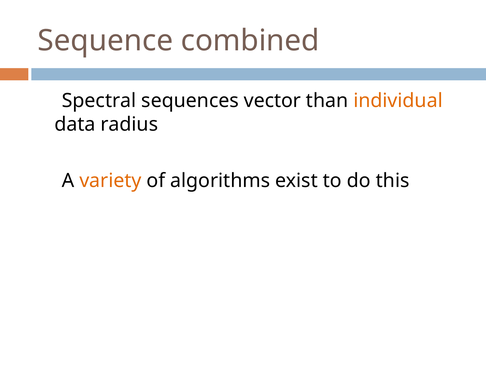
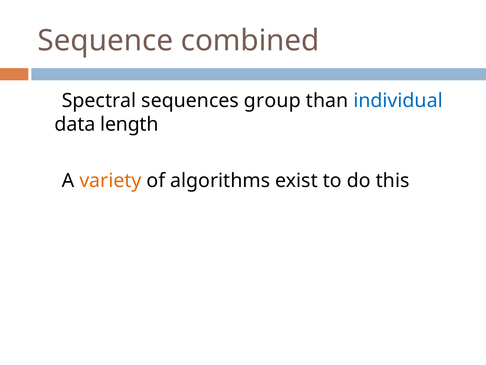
vector: vector -> group
individual colour: orange -> blue
radius: radius -> length
